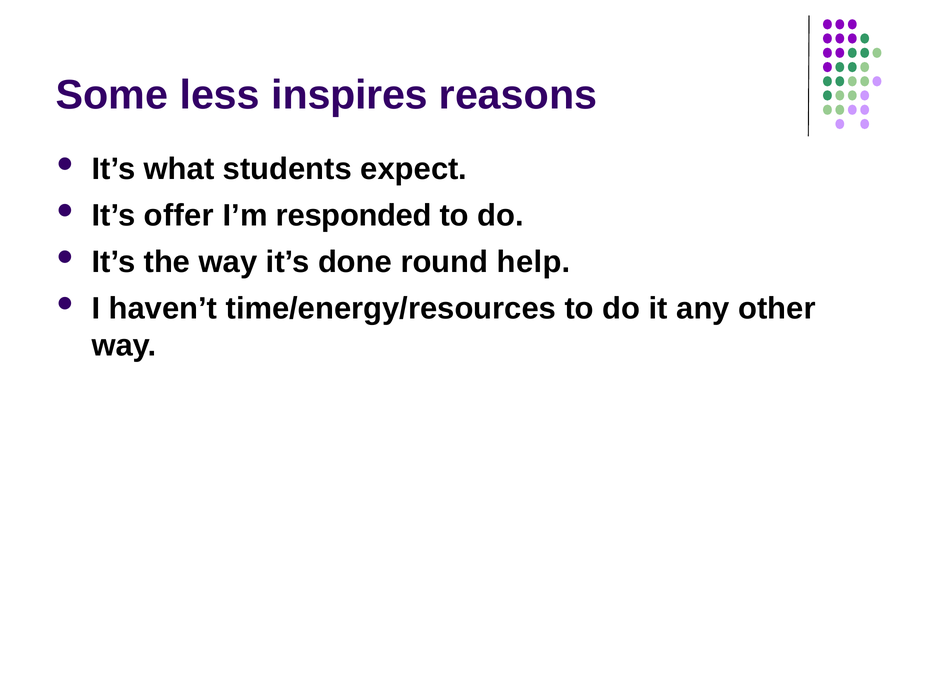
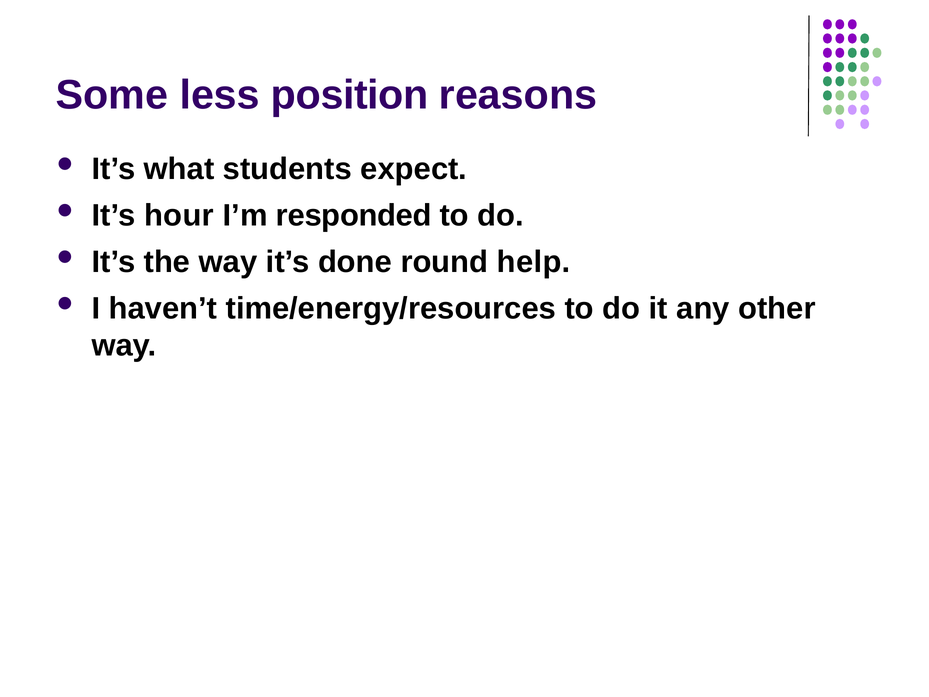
inspires: inspires -> position
offer: offer -> hour
